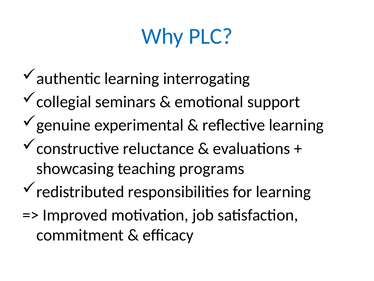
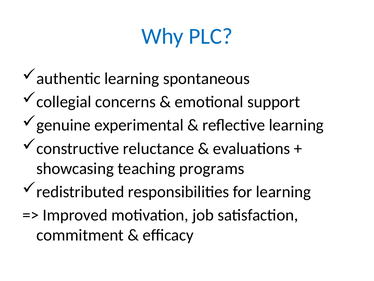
interrogating: interrogating -> spontaneous
seminars: seminars -> concerns
